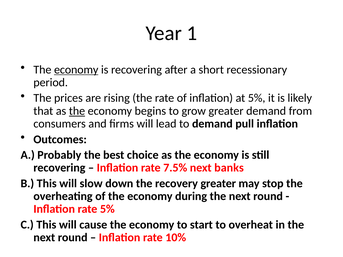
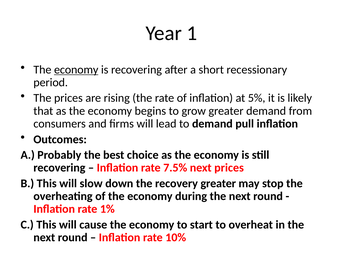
the at (77, 111) underline: present -> none
next banks: banks -> prices
rate 5%: 5% -> 1%
